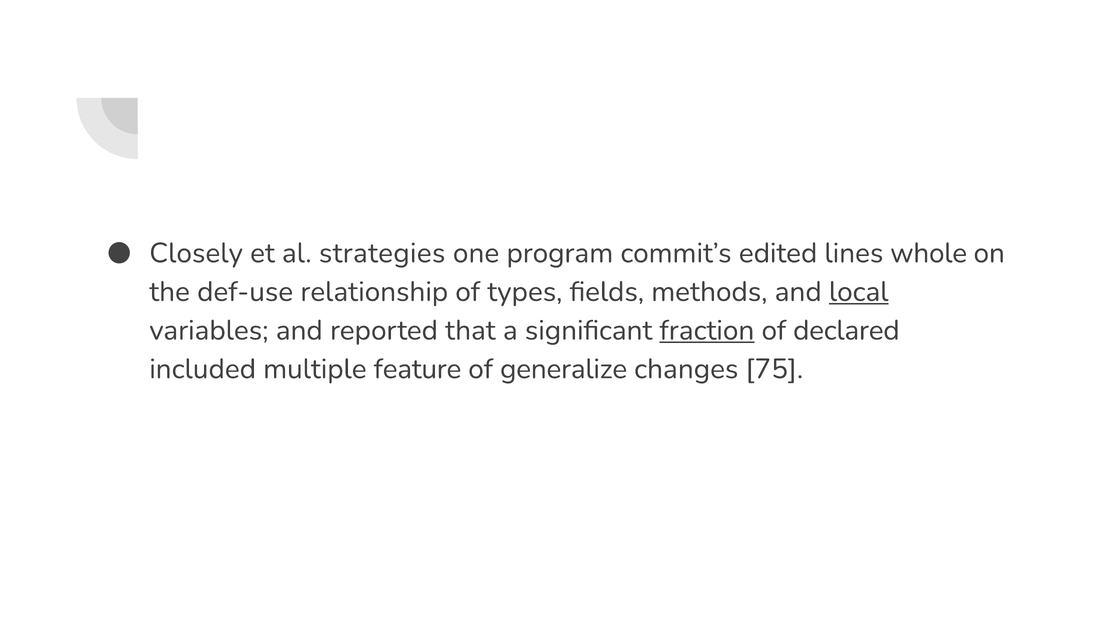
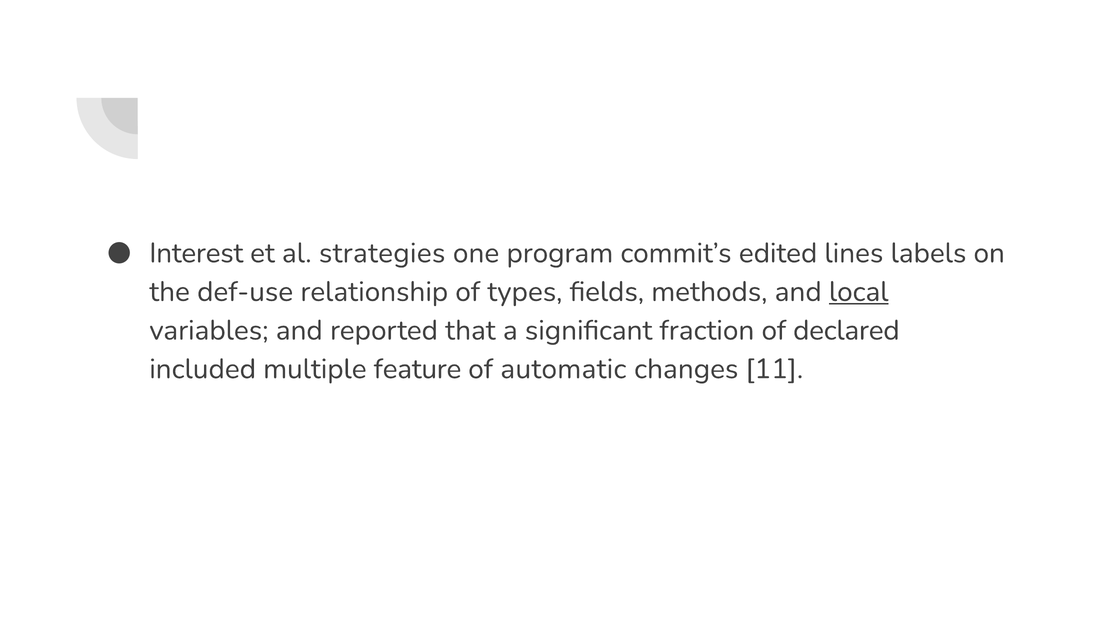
Closely: Closely -> Interest
whole: whole -> labels
fraction underline: present -> none
generalize: generalize -> automatic
75: 75 -> 11
